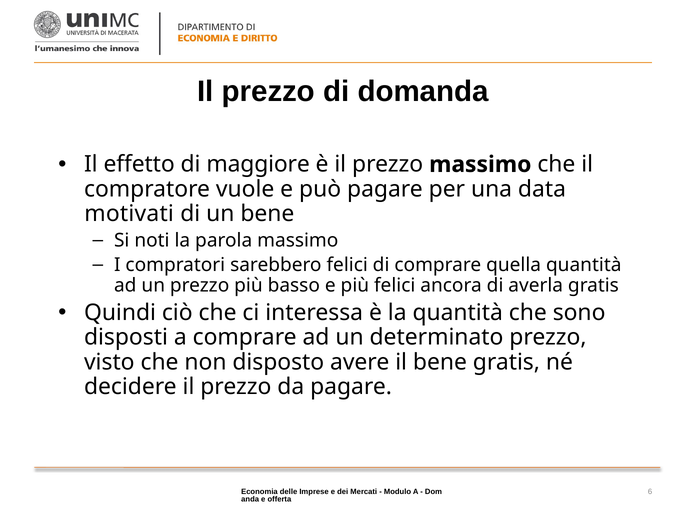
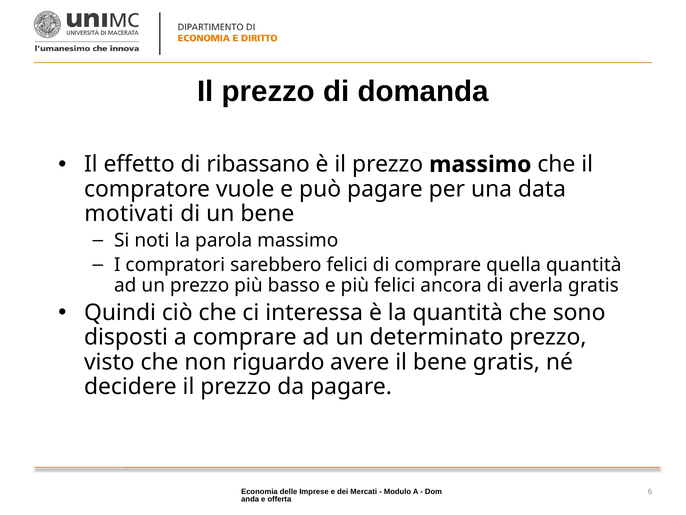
maggiore: maggiore -> ribassano
disposto: disposto -> riguardo
